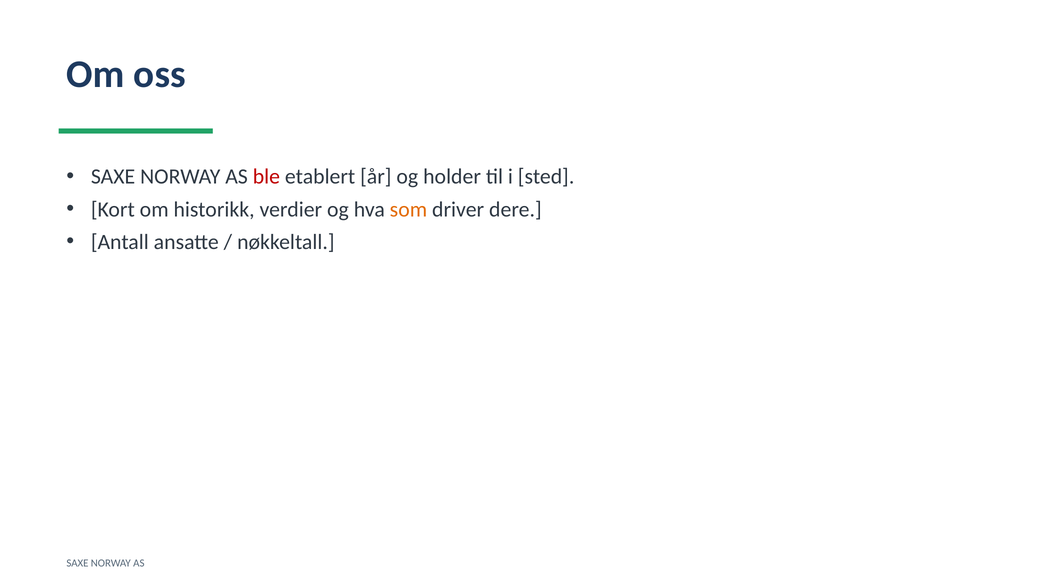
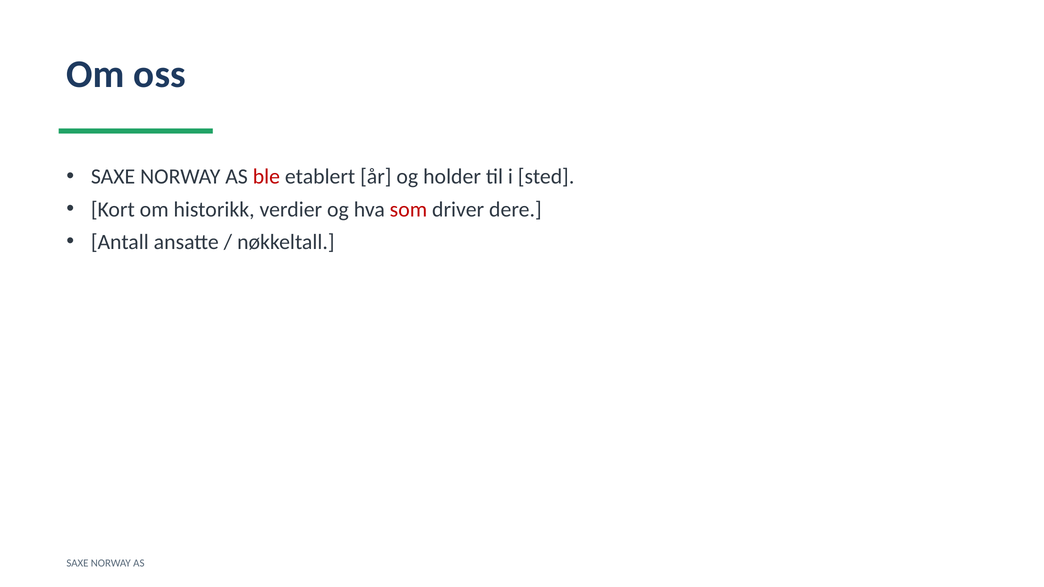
som colour: orange -> red
